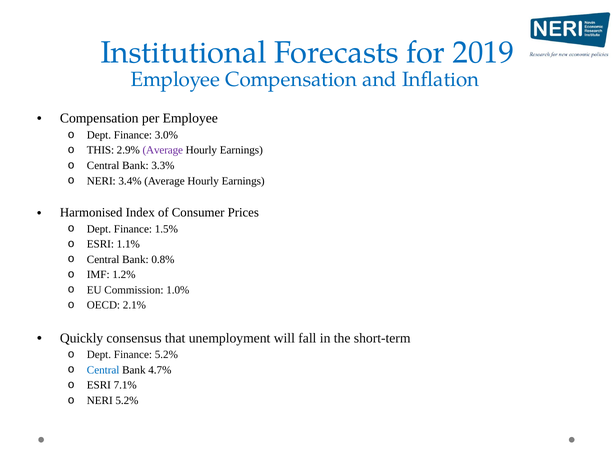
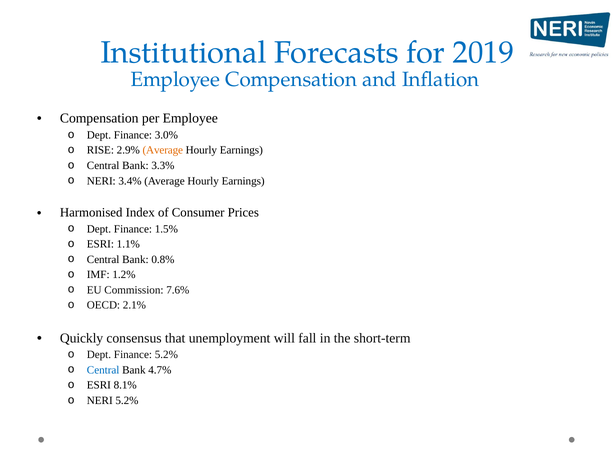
THIS: THIS -> RISE
Average at (163, 150) colour: purple -> orange
1.0%: 1.0% -> 7.6%
7.1%: 7.1% -> 8.1%
